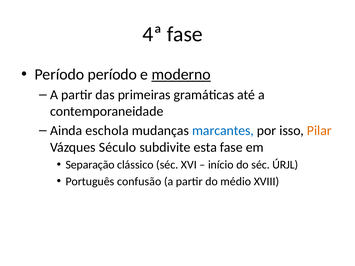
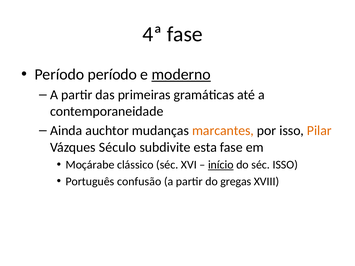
eschola: eschola -> auchtor
marcantes colour: blue -> orange
Separação: Separação -> Moçárabe
início underline: none -> present
séc ÚRJL: ÚRJL -> ISSO
médio: médio -> gregas
